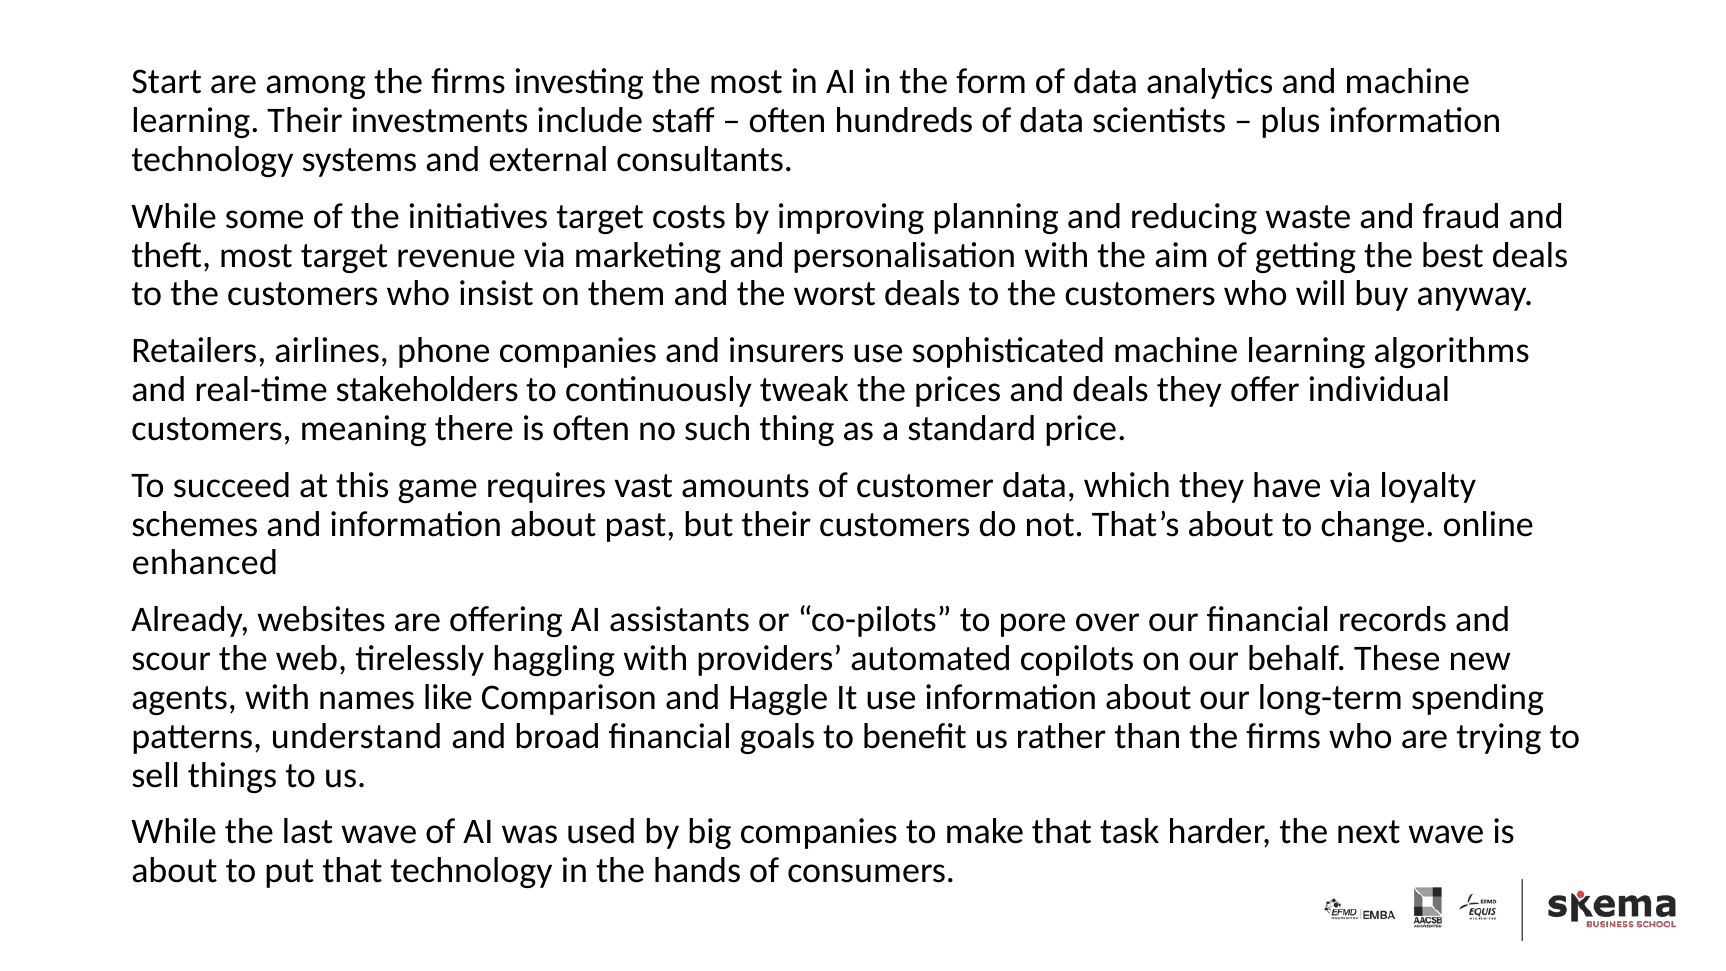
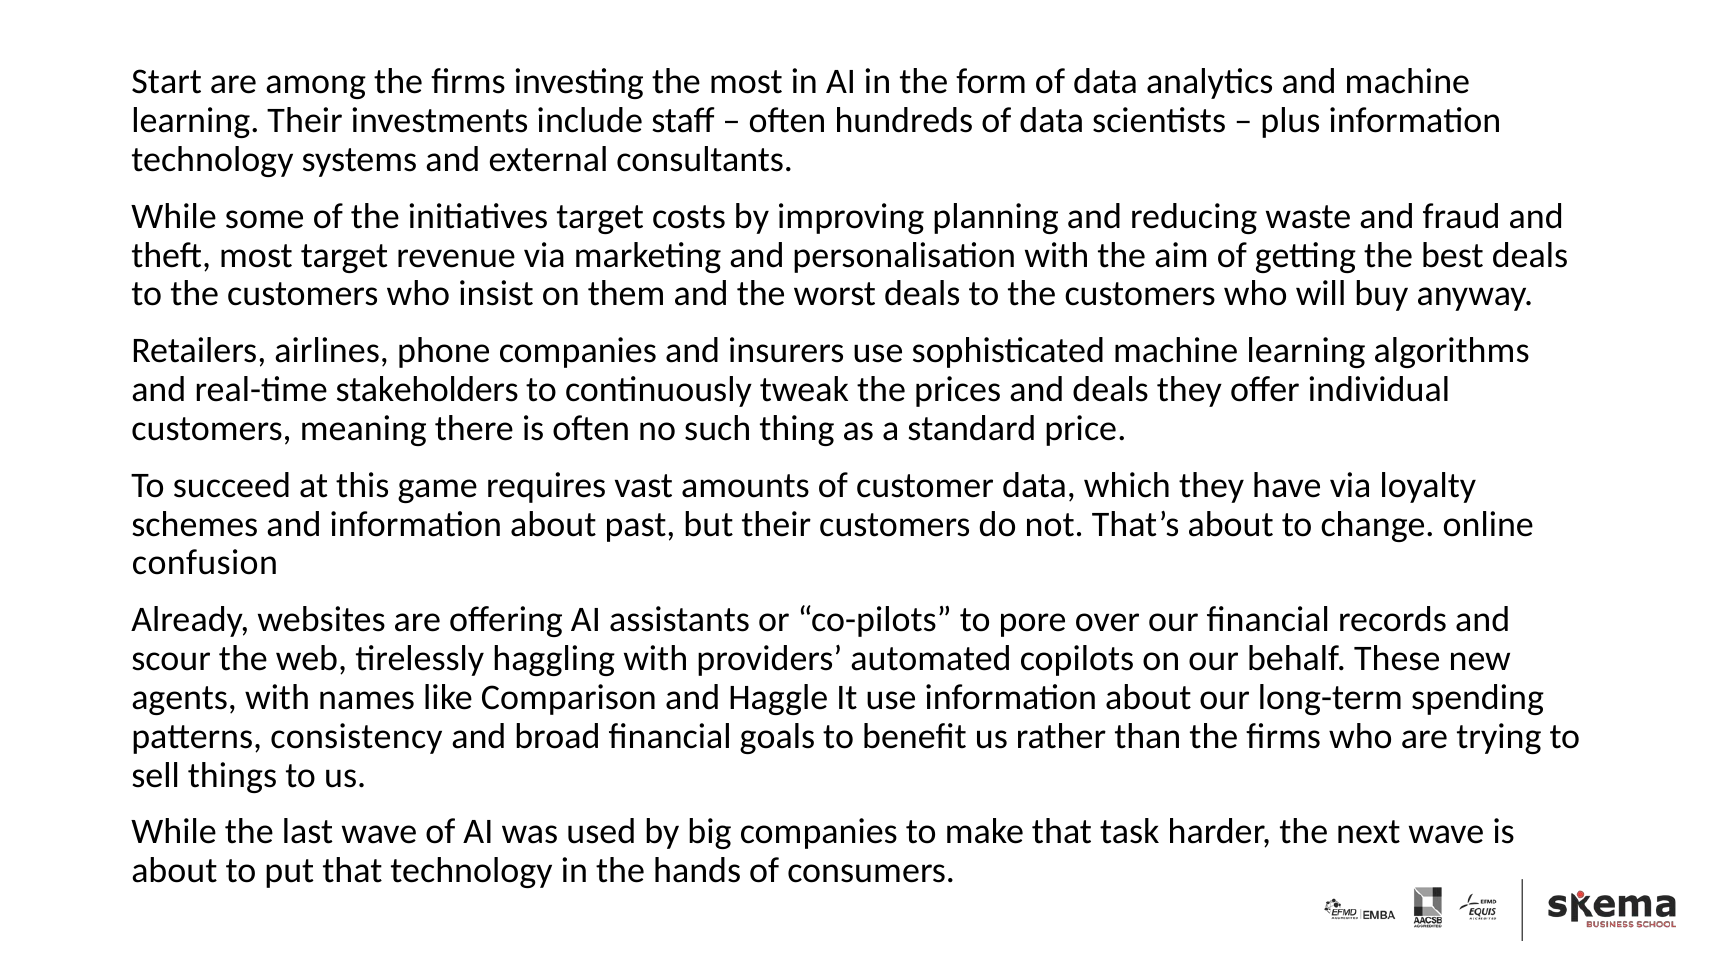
enhanced: enhanced -> confusion
understand: understand -> consistency
